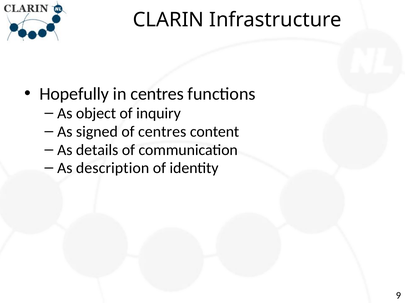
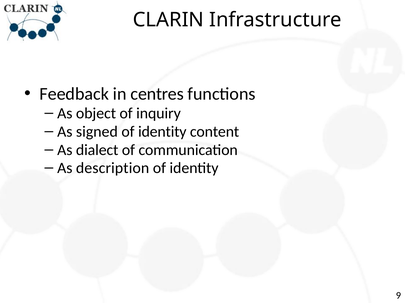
Hopefully: Hopefully -> Feedback
centres at (162, 132): centres -> identity
details: details -> dialect
